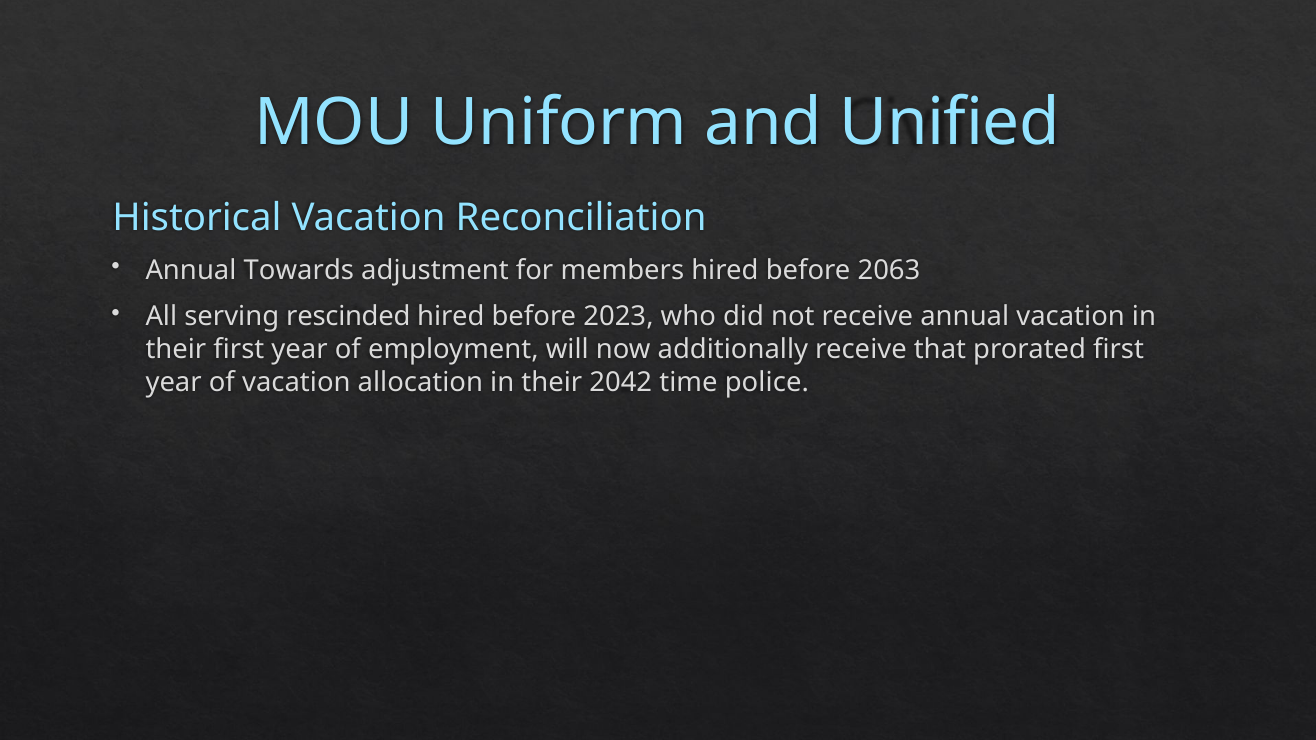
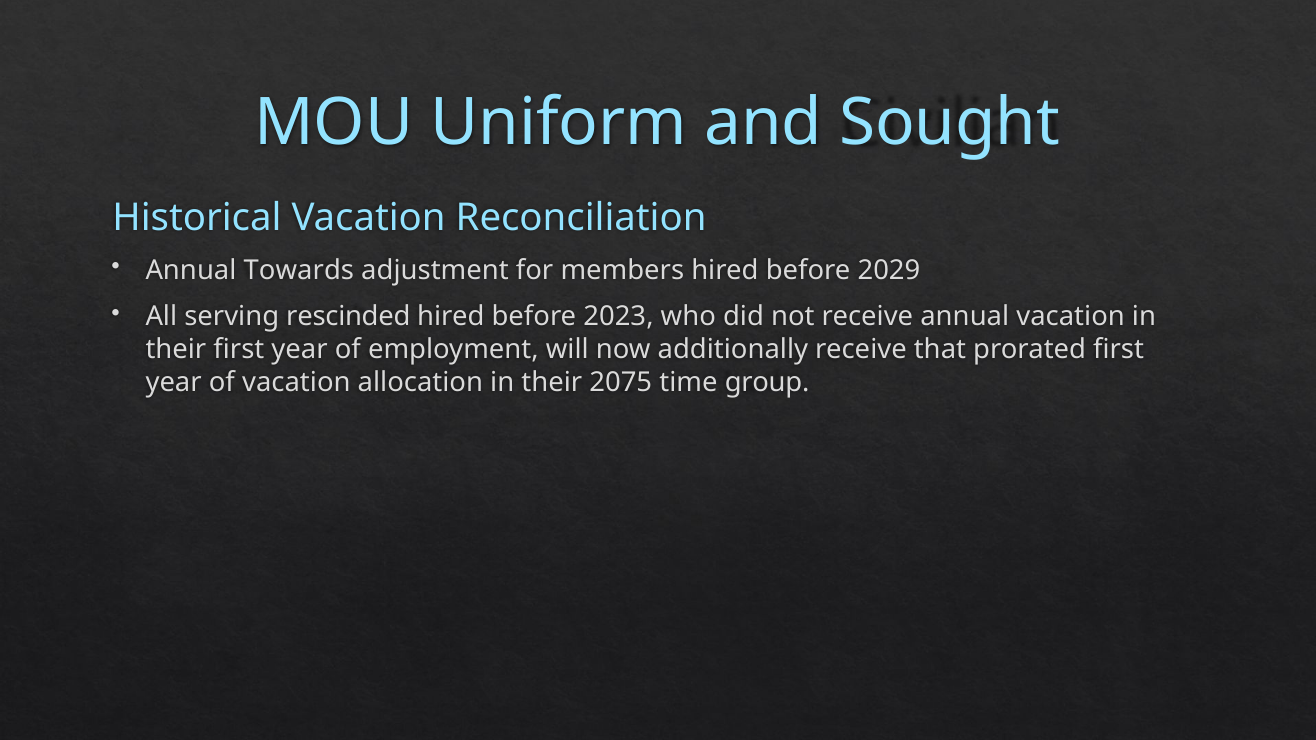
Unified: Unified -> Sought
2063: 2063 -> 2029
2042: 2042 -> 2075
police: police -> group
